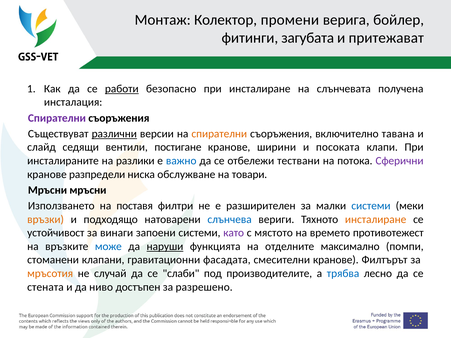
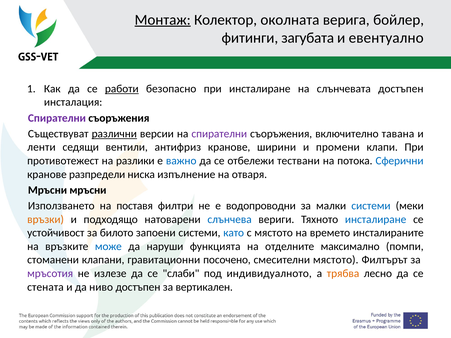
Монтаж underline: none -> present
промени: промени -> околната
притежават: притежават -> евентуално
слънчевата получена: получена -> достъпен
спирателни at (219, 134) colour: orange -> purple
слайд: слайд -> ленти
постигане: постигане -> антифриз
посоката: посоката -> промени
инсталираните: инсталираните -> противотежест
Сферични colour: purple -> blue
обслужване: обслужване -> изпълнение
товари: товари -> отваря
разширителен: разширителен -> водопроводни
инсталиране at (376, 220) colour: orange -> blue
винаги: винаги -> билото
като colour: purple -> blue
противотежест: противотежест -> инсталираните
наруши underline: present -> none
фасадата: фасадата -> посочено
смесителни кранове: кранове -> мястото
мръсотия colour: orange -> purple
случай: случай -> излезе
производителите: производителите -> индивидуалното
трябва colour: blue -> orange
разрешено: разрешено -> вертикален
